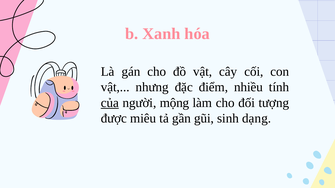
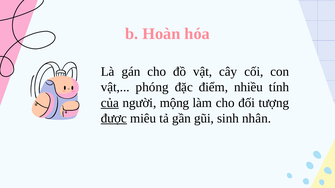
Xanh: Xanh -> Hoàn
nhưng: nhưng -> phóng
được underline: none -> present
dạng: dạng -> nhân
